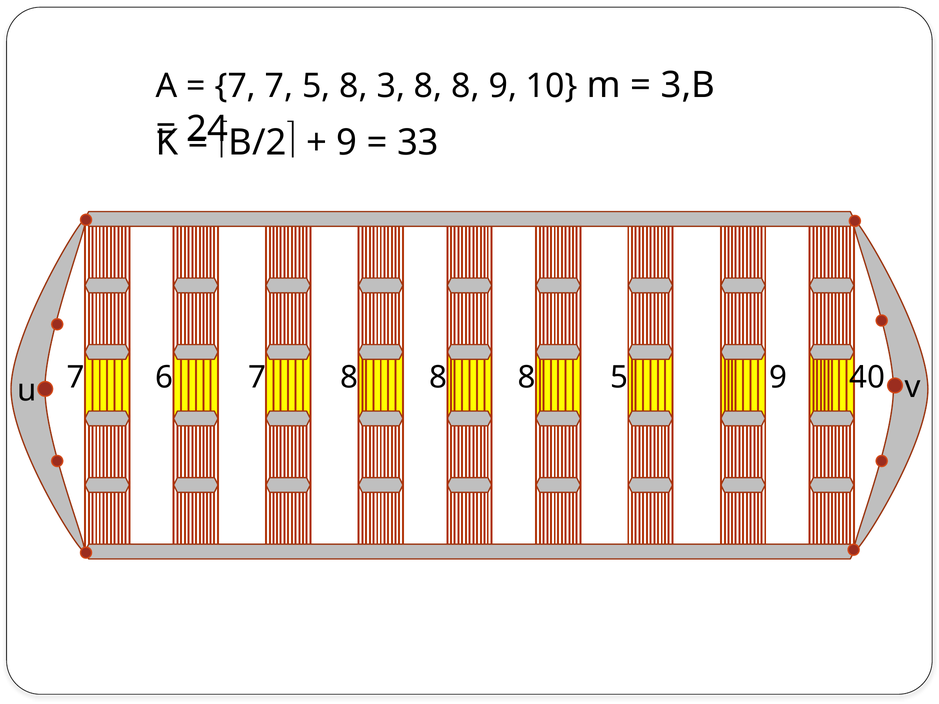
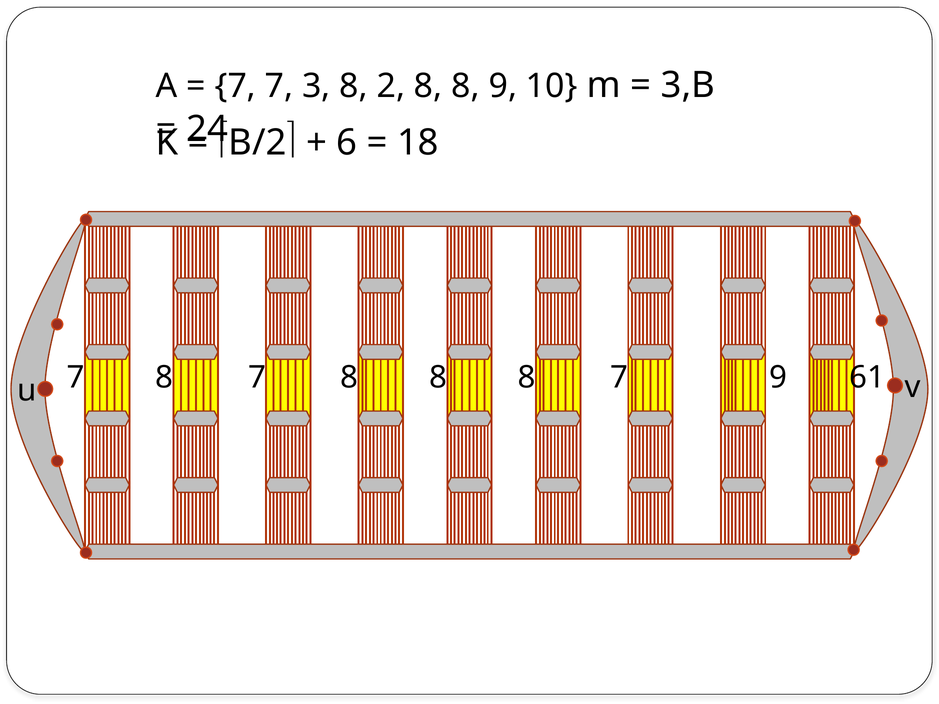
7 5: 5 -> 3
3: 3 -> 2
9 at (347, 143): 9 -> 6
33: 33 -> 18
6 at (164, 378): 6 -> 8
8 8 5: 5 -> 7
40: 40 -> 61
